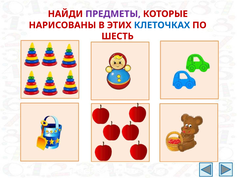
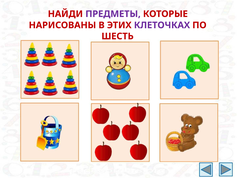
КЛЕТОЧКАХ colour: blue -> purple
